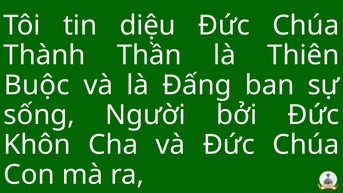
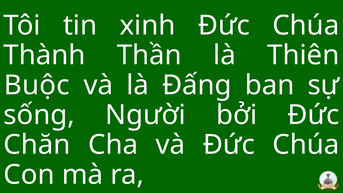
diệu: diệu -> xinh
Khôn: Khôn -> Chăn
